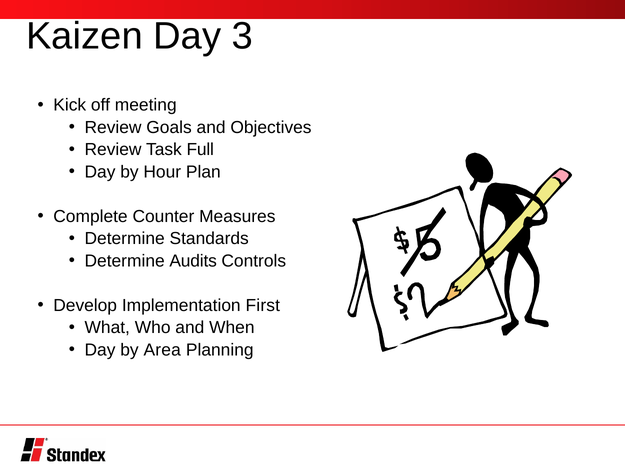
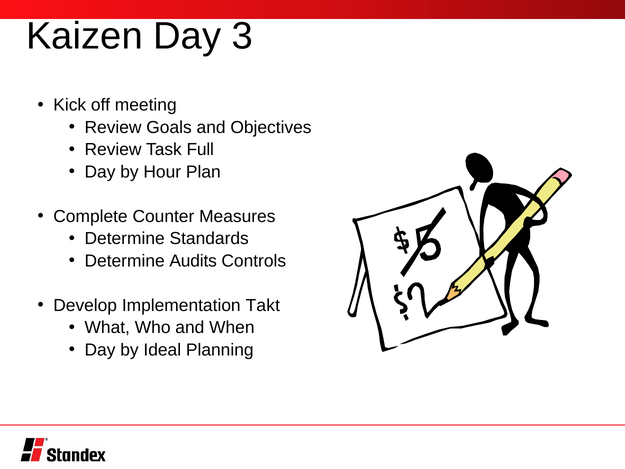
First: First -> Takt
Area: Area -> Ideal
